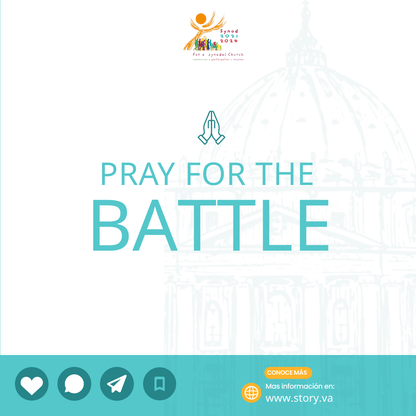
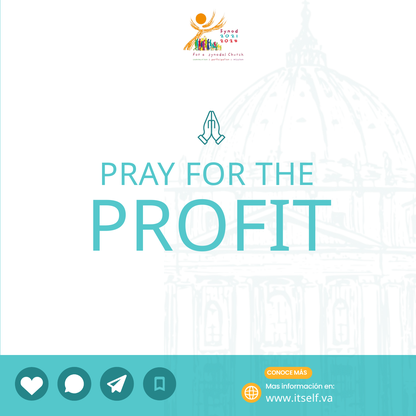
BATTLE: BATTLE -> PROFIT
www.story.va: www.story.va -> www.itself.va
